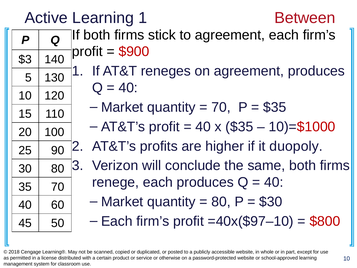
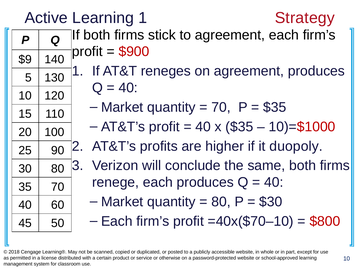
Between: Between -> Strategy
$3: $3 -> $9
=40x($97–10: =40x($97–10 -> =40x($70–10
